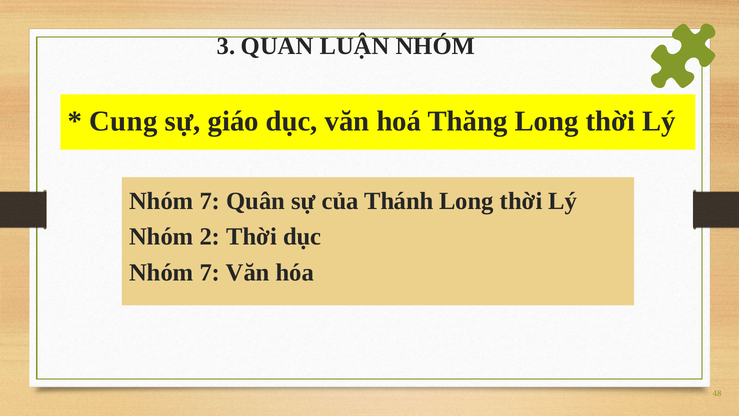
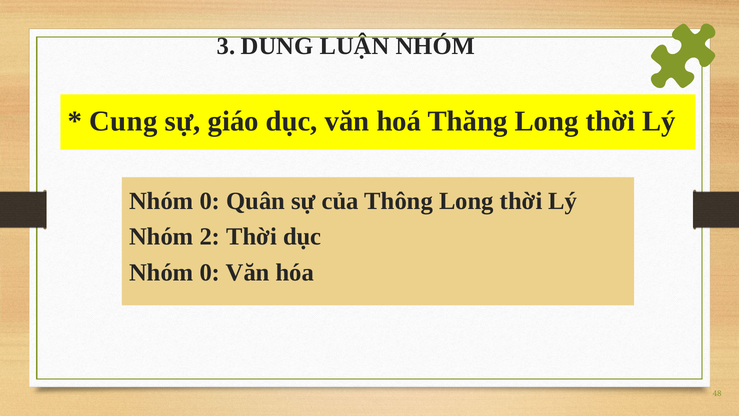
QUAN: QUAN -> DUNG
7 at (210, 201): 7 -> 0
Thánh: Thánh -> Thông
7 at (210, 272): 7 -> 0
